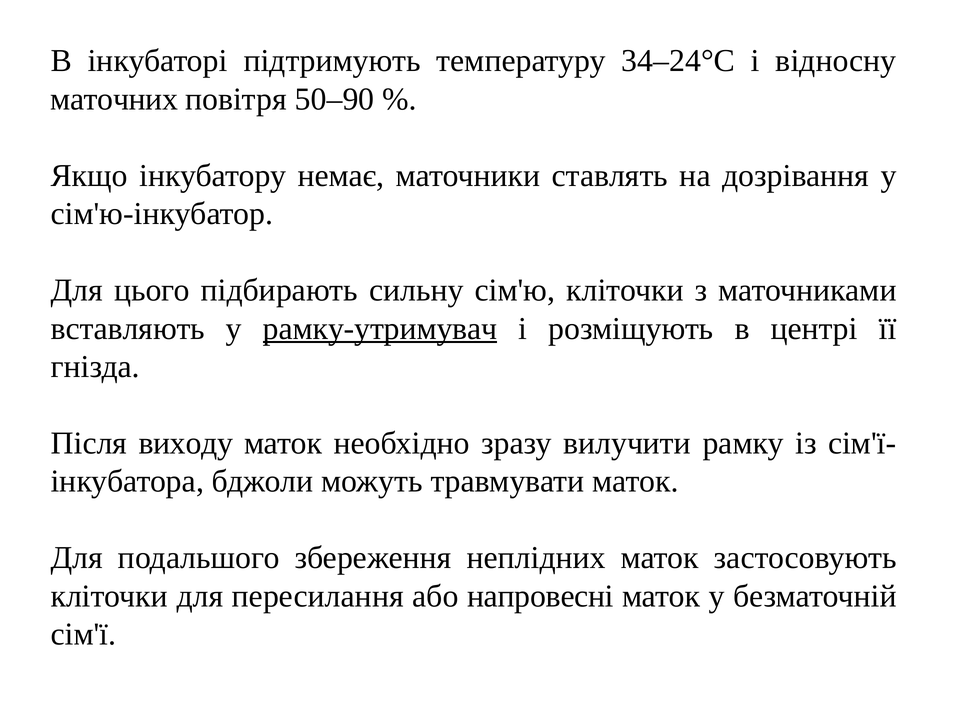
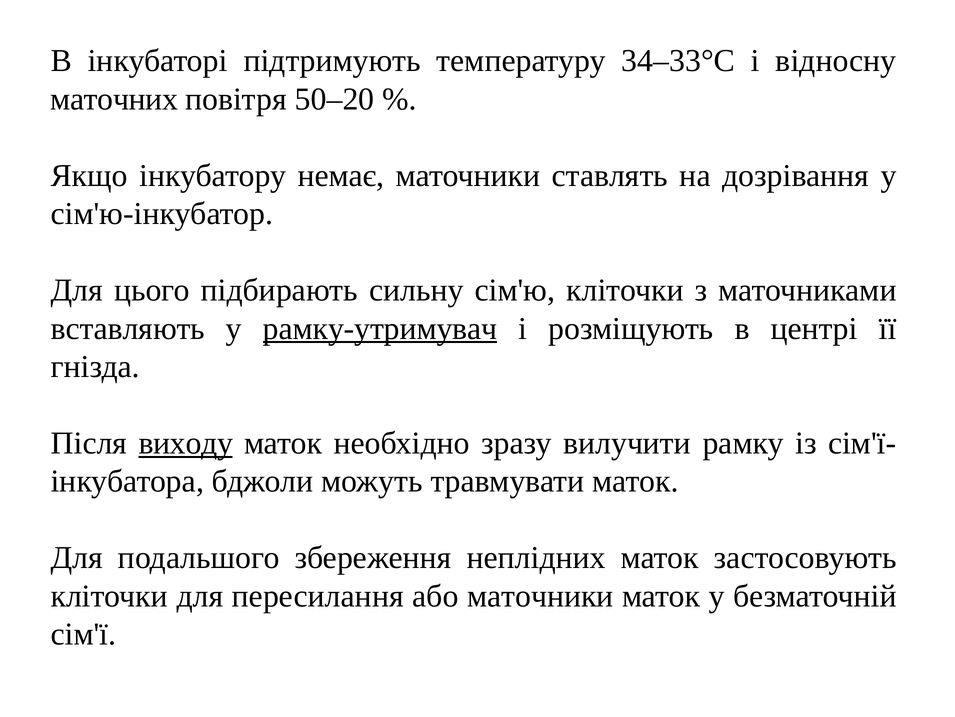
34–24°С: 34–24°С -> 34–33°С
50–90: 50–90 -> 50–20
виходу underline: none -> present
або напровесні: напровесні -> маточники
